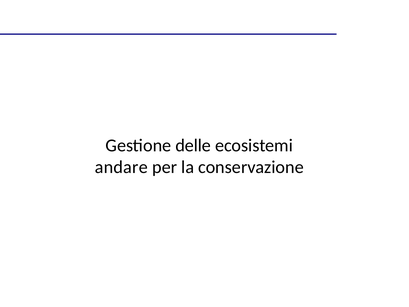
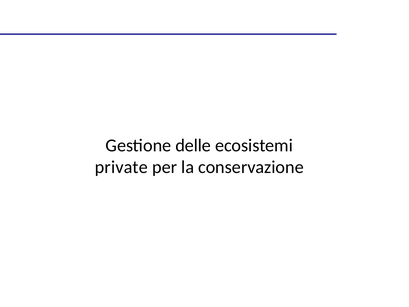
andare: andare -> private
